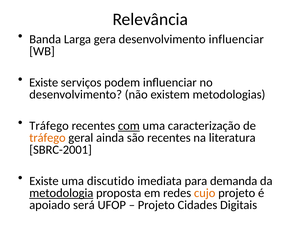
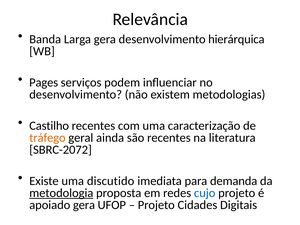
desenvolvimento influenciar: influenciar -> hierárquica
Existe at (44, 82): Existe -> Pages
Tráfego at (49, 126): Tráfego -> Castilho
com underline: present -> none
SBRC-2001: SBRC-2001 -> SBRC-2072
cujo colour: orange -> blue
apoiado será: será -> gera
